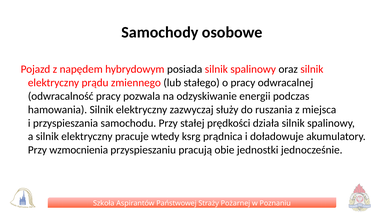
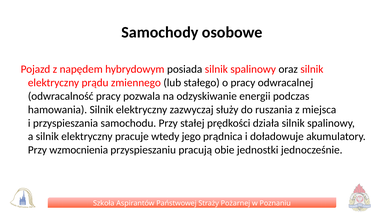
ksrg: ksrg -> jego
